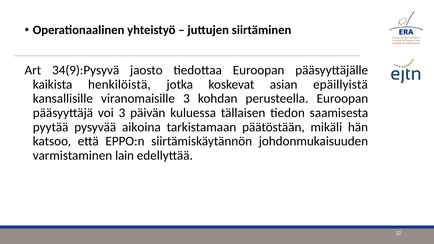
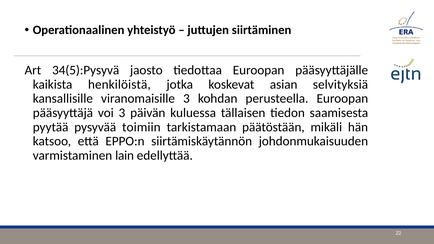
34(9):Pysyvä: 34(9):Pysyvä -> 34(5):Pysyvä
epäillyistä: epäillyistä -> selvityksiä
aikoina: aikoina -> toimiin
